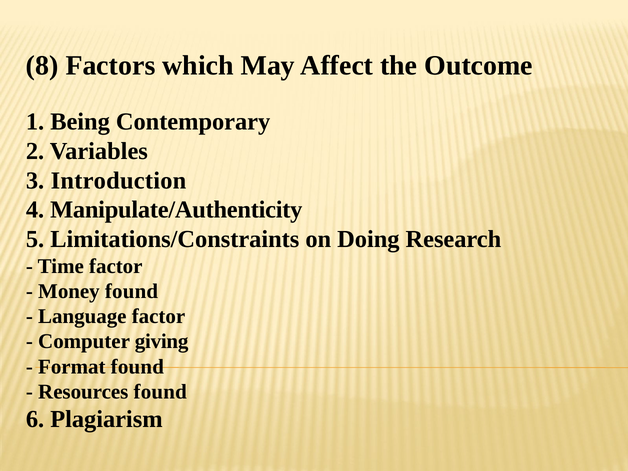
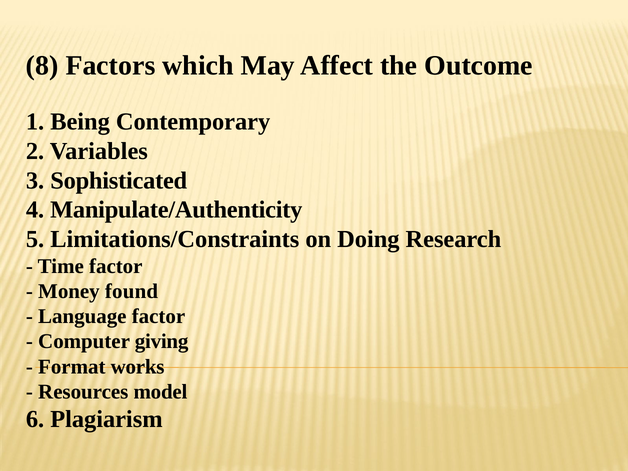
Introduction: Introduction -> Sophisticated
Format found: found -> works
Resources found: found -> model
